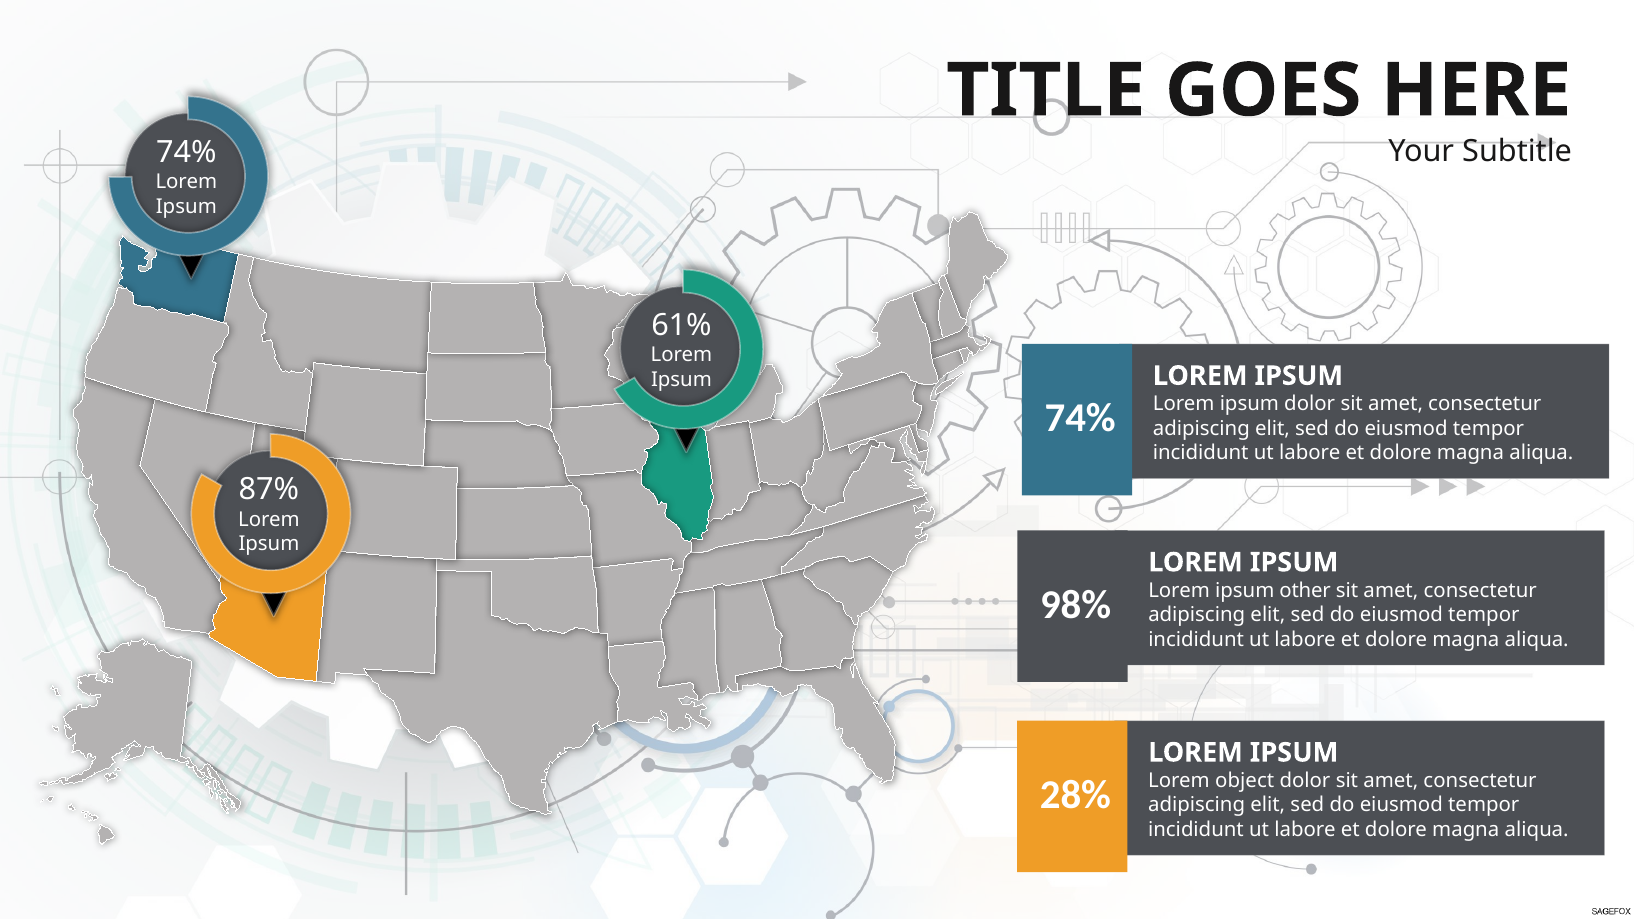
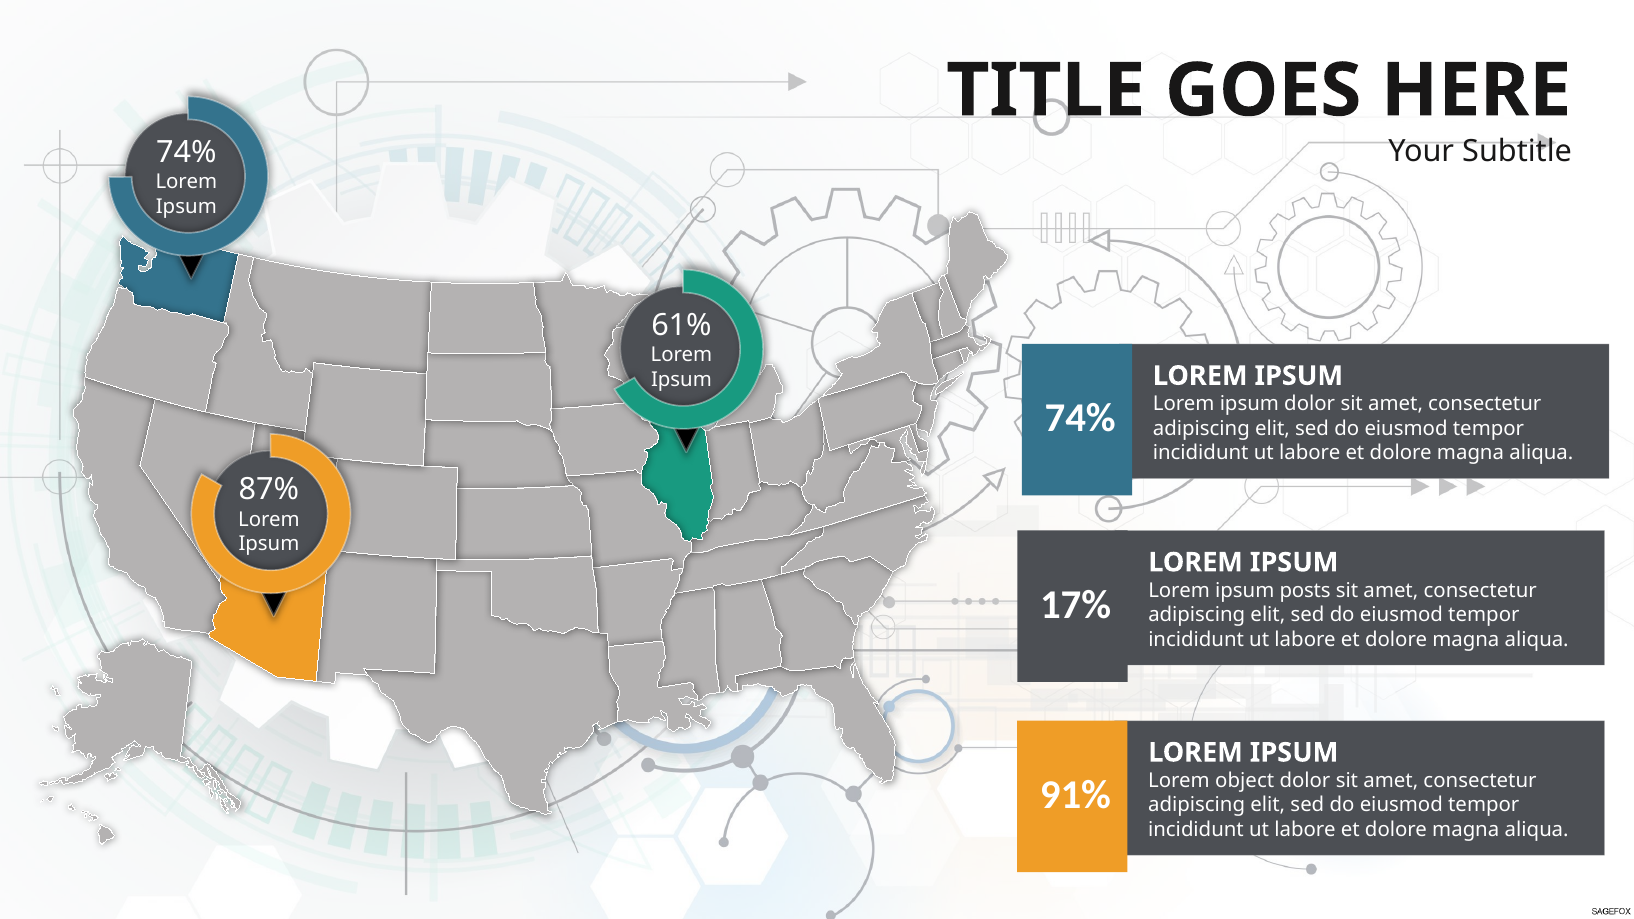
other: other -> posts
98%: 98% -> 17%
28%: 28% -> 91%
